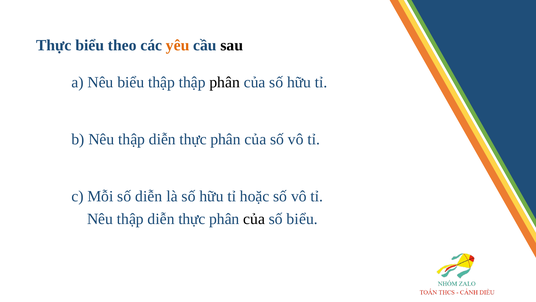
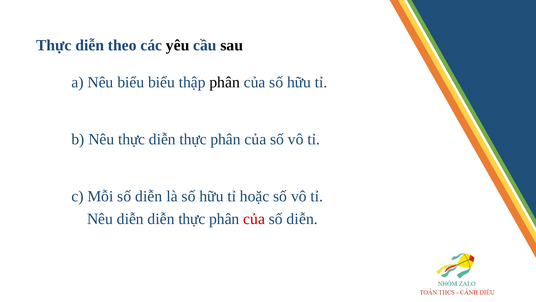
biểu at (90, 45): biểu -> diễn
yêu colour: orange -> black
biểu thập: thập -> biểu
b Nêu thập: thập -> thực
thập at (130, 219): thập -> diễn
của at (254, 219) colour: black -> red
biểu at (302, 219): biểu -> diễn
